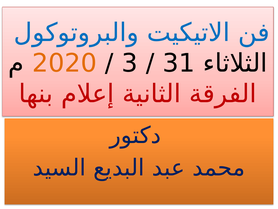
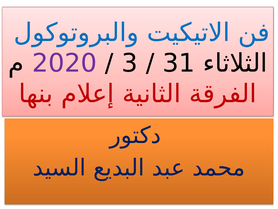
2020 colour: orange -> purple
